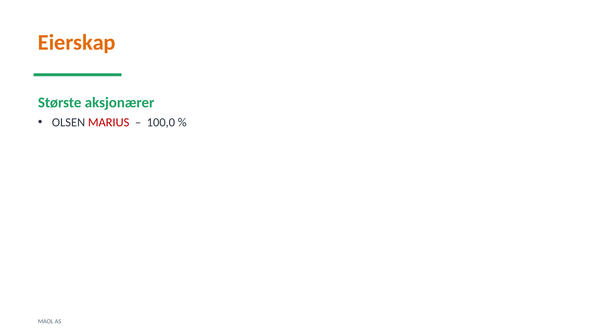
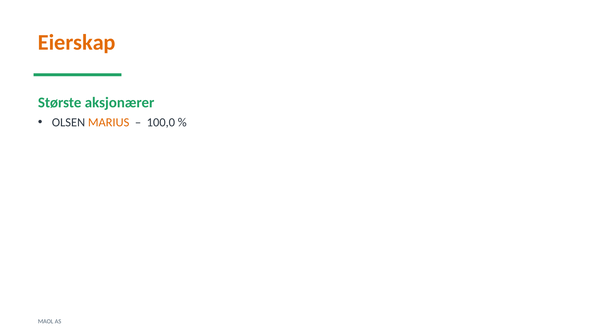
MARIUS colour: red -> orange
